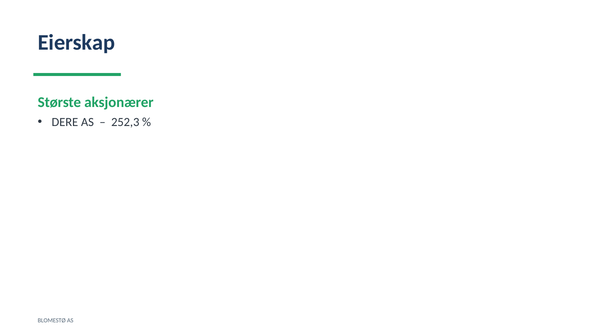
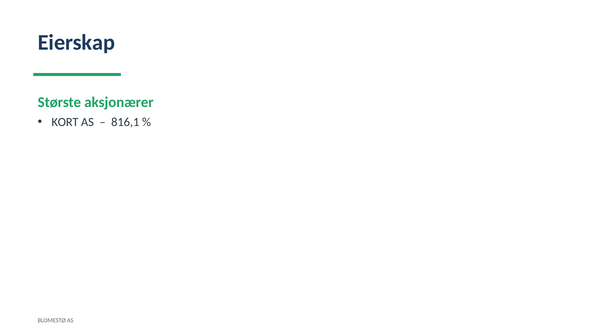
DERE: DERE -> KORT
252,3: 252,3 -> 816,1
